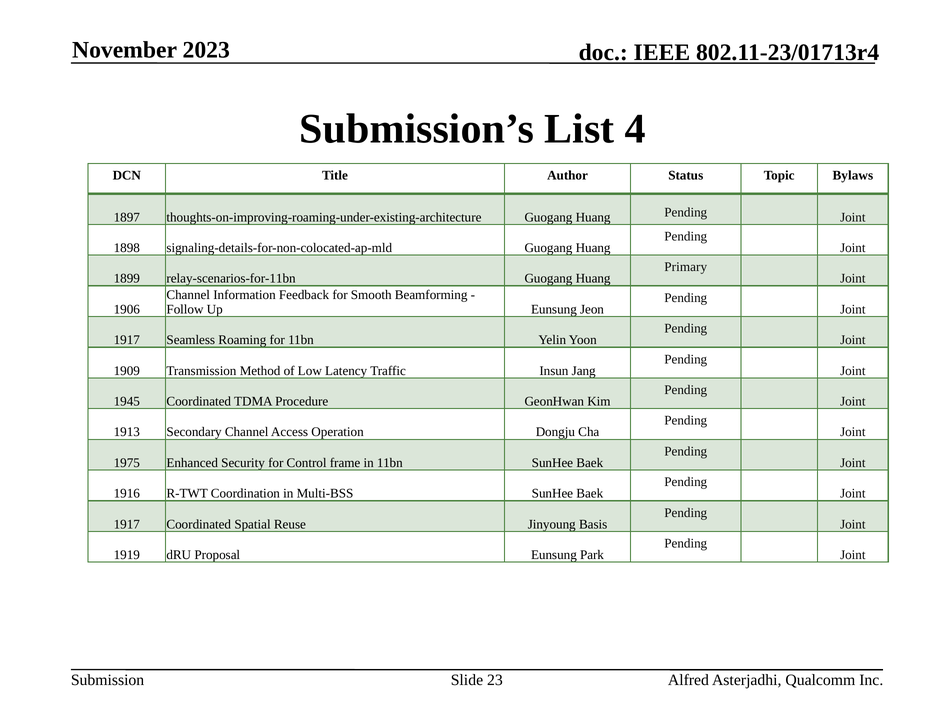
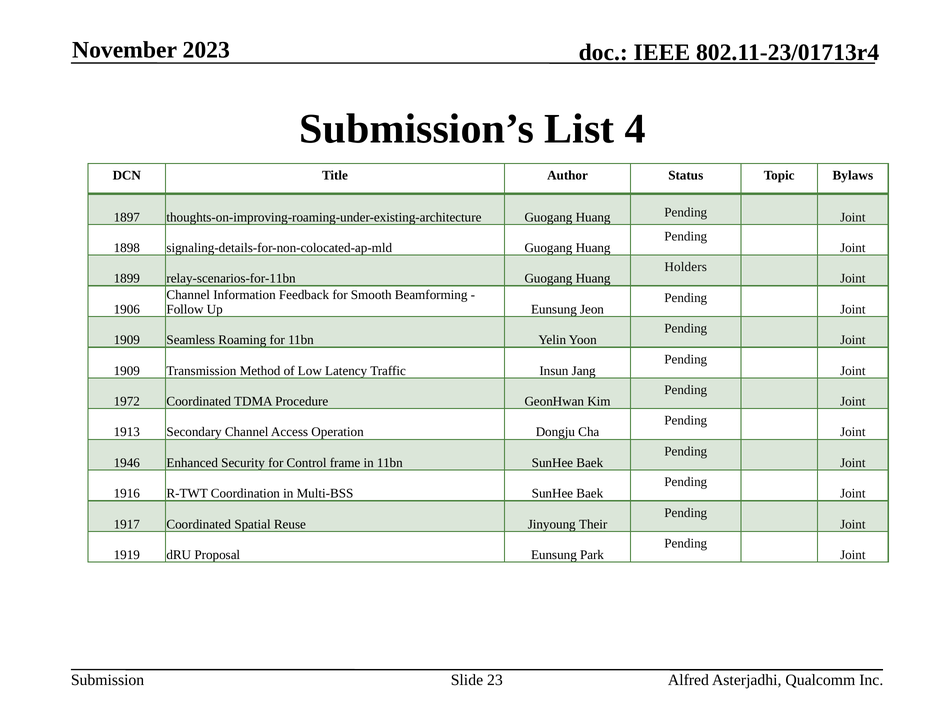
Primary: Primary -> Holders
1917 at (127, 340): 1917 -> 1909
1945: 1945 -> 1972
1975: 1975 -> 1946
Basis: Basis -> Their
